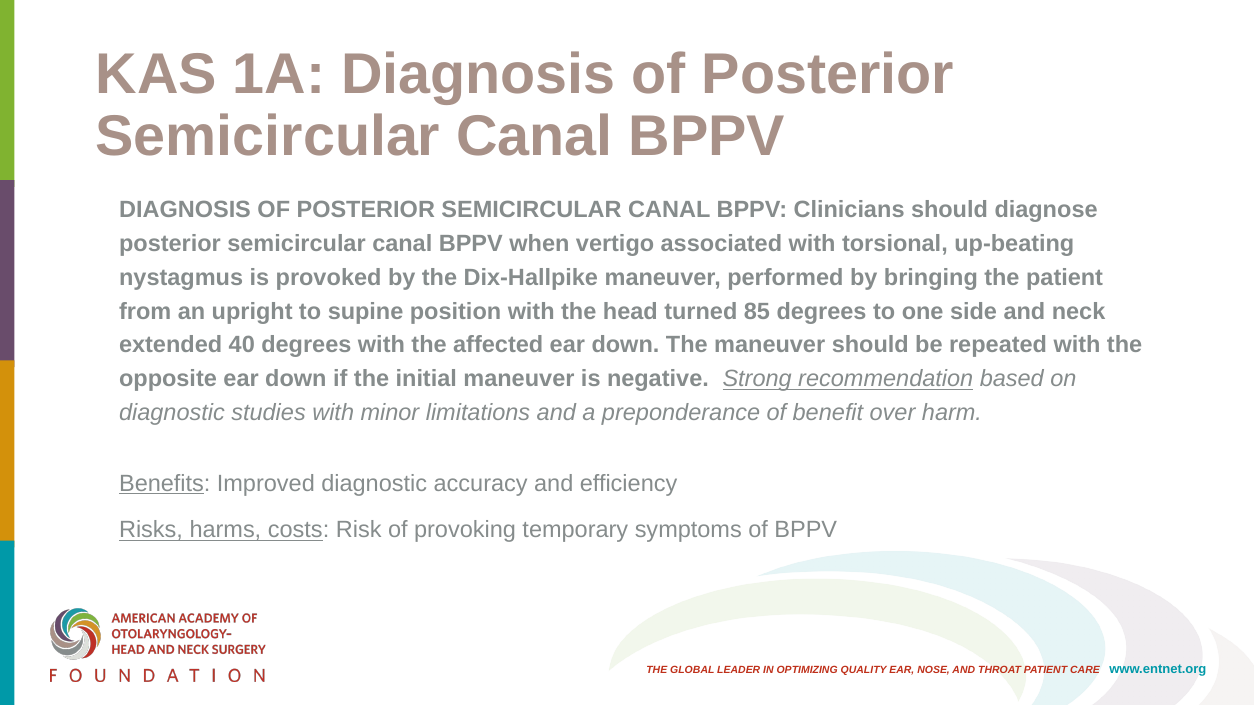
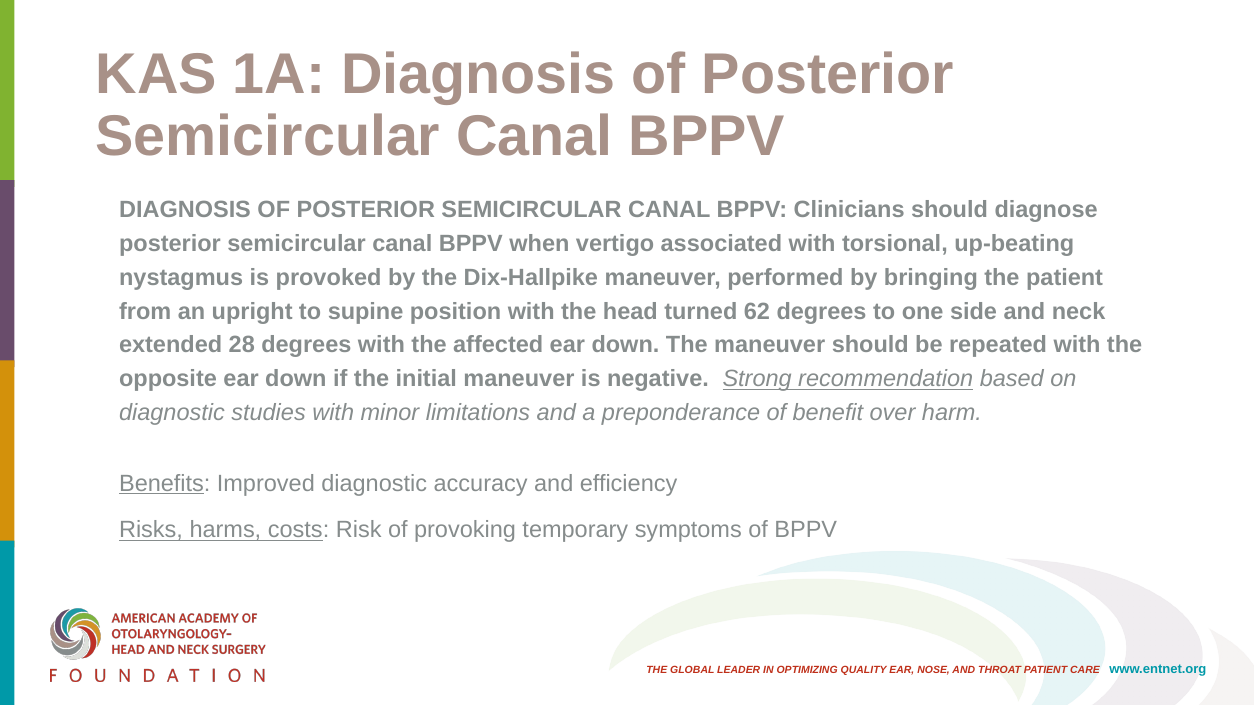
85: 85 -> 62
40: 40 -> 28
